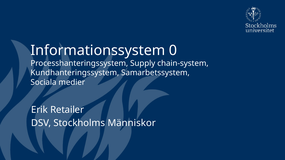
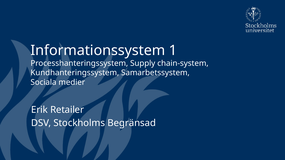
0: 0 -> 1
Människor: Människor -> Begränsad
